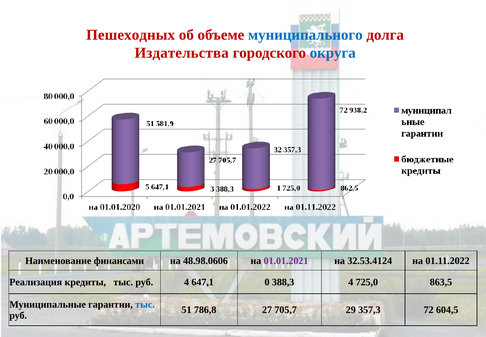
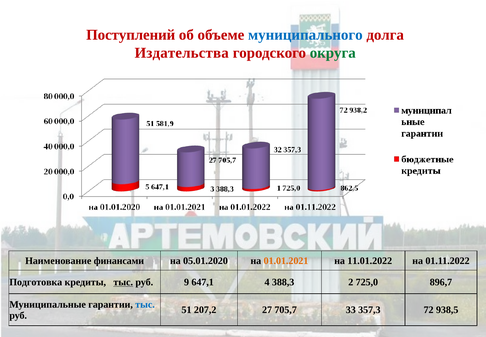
Пешеходных: Пешеходных -> Поступлений
округа colour: blue -> green
48.98.0606: 48.98.0606 -> 05.01.2020
01.01.2021 colour: purple -> orange
32.53.4124: 32.53.4124 -> 11.01.2022
Реализация: Реализация -> Подготовка
тыс at (123, 282) underline: none -> present
руб 4: 4 -> 9
0: 0 -> 4
388,3 4: 4 -> 2
863,5: 863,5 -> 896,7
786,8: 786,8 -> 207,2
29: 29 -> 33
604,5: 604,5 -> 938,5
